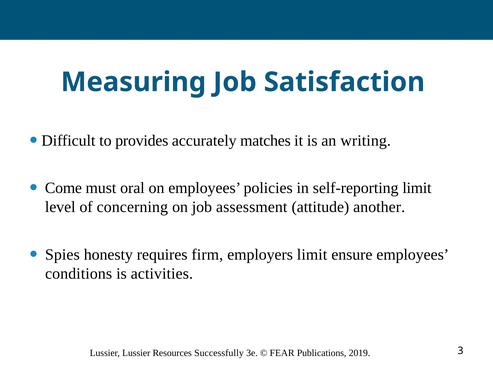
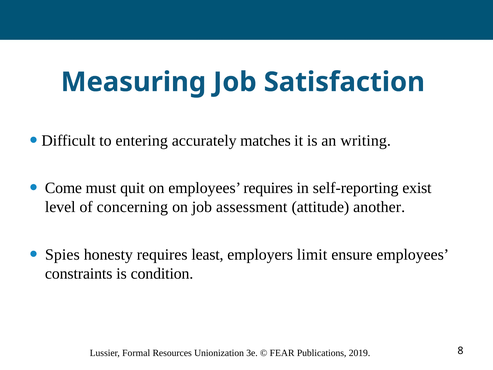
provides: provides -> entering
oral: oral -> quit
employees policies: policies -> requires
self-reporting limit: limit -> exist
firm: firm -> least
conditions: conditions -> constraints
activities: activities -> condition
Lussier Lussier: Lussier -> Formal
Successfully: Successfully -> Unionization
3: 3 -> 8
